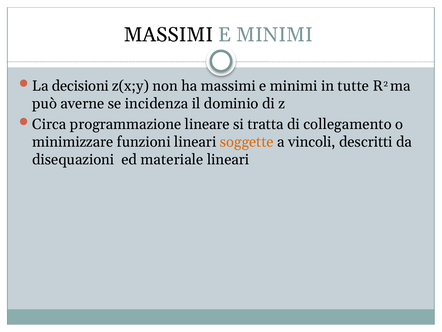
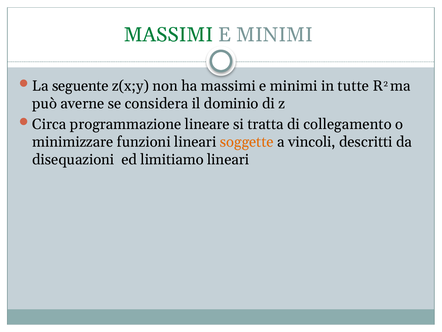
MASSIMI at (168, 35) colour: black -> green
decisioni: decisioni -> seguente
incidenza: incidenza -> considera
materiale: materiale -> limitiamo
